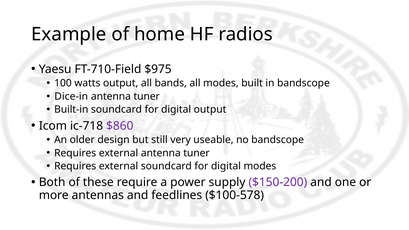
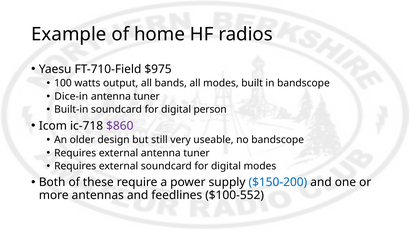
digital output: output -> person
$150-200 colour: purple -> blue
$100-578: $100-578 -> $100-552
